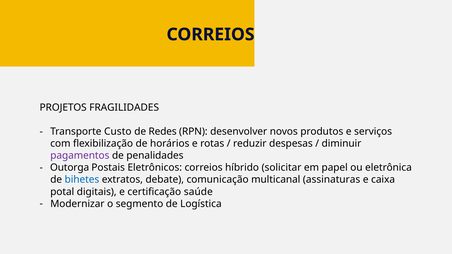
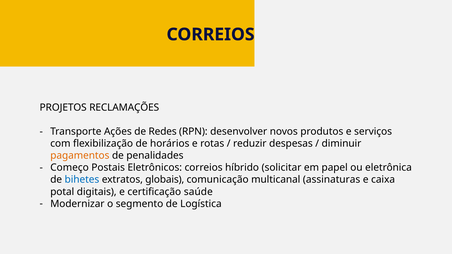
FRAGILIDADES: FRAGILIDADES -> RECLAMAÇÕES
Custo: Custo -> Ações
pagamentos colour: purple -> orange
Outorga: Outorga -> Começo
debate: debate -> globais
